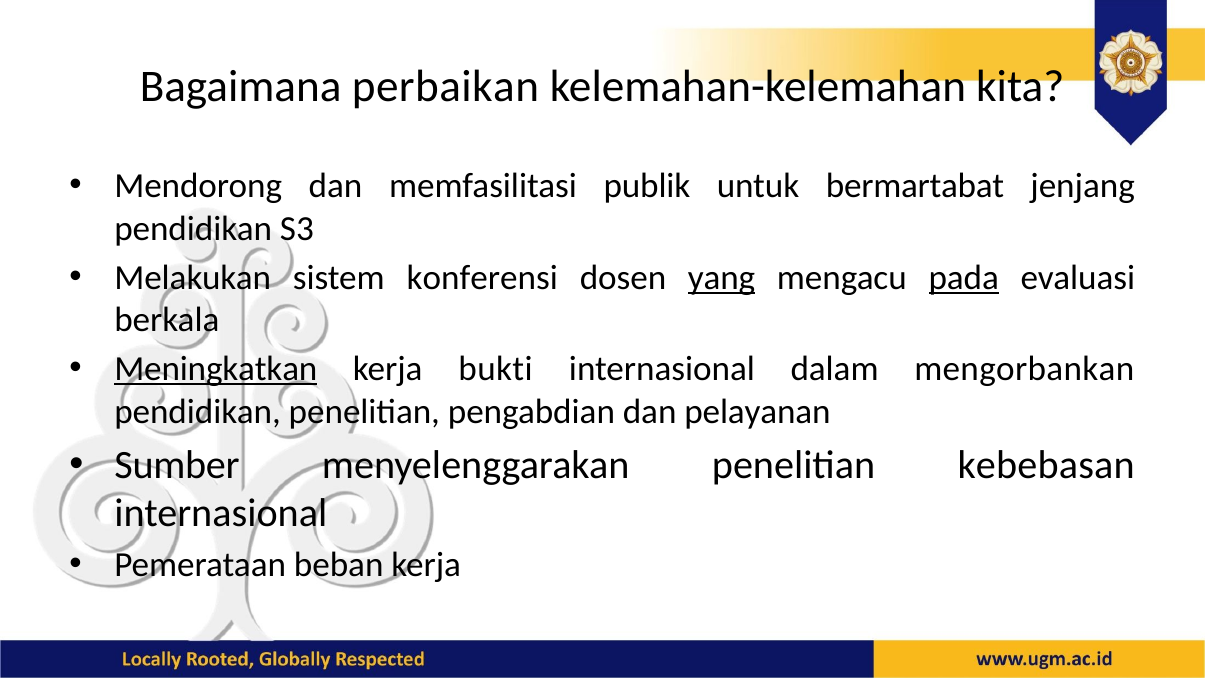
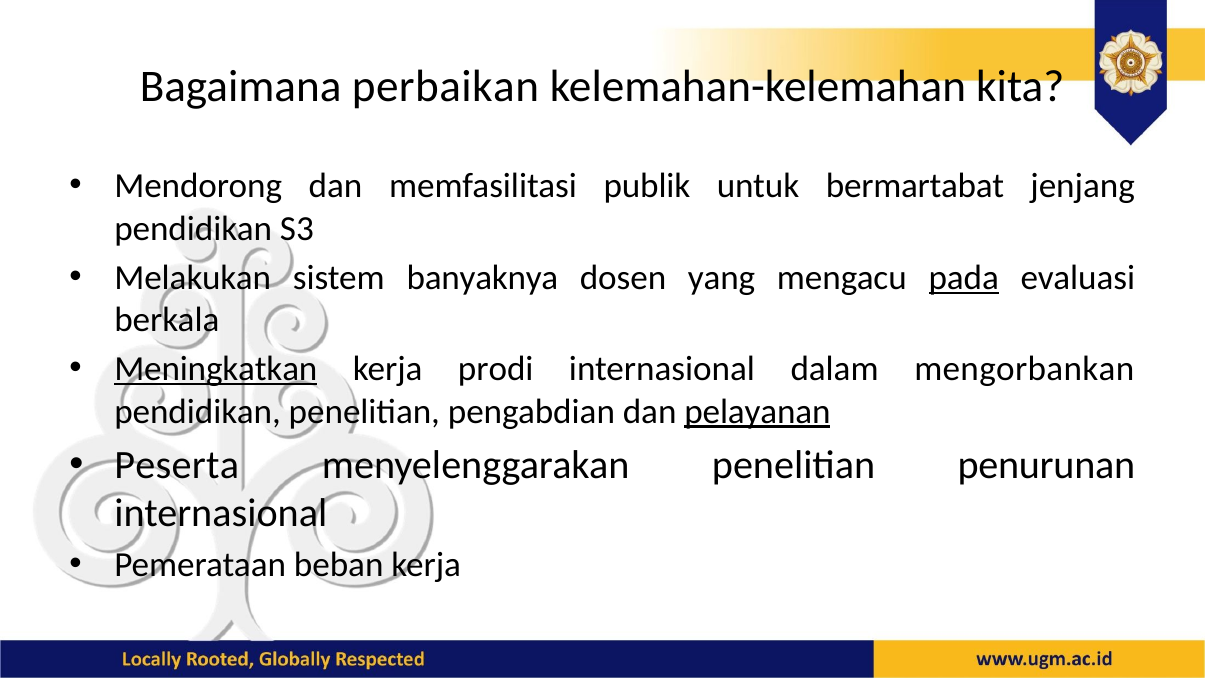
konferensi: konferensi -> banyaknya
yang underline: present -> none
bukti: bukti -> prodi
pelayanan underline: none -> present
Sumber: Sumber -> Peserta
kebebasan: kebebasan -> penurunan
